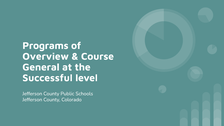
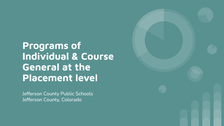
Overview: Overview -> Individual
Successful: Successful -> Placement
